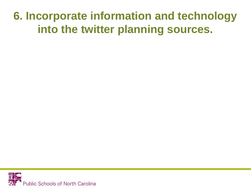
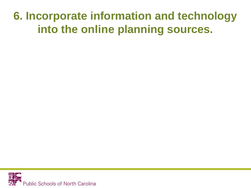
twitter: twitter -> online
